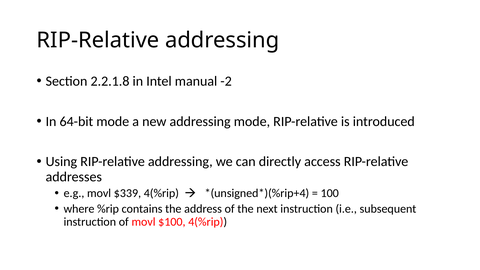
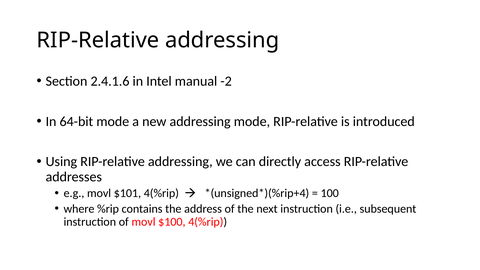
2.2.1.8: 2.2.1.8 -> 2.4.1.6
$339: $339 -> $101
